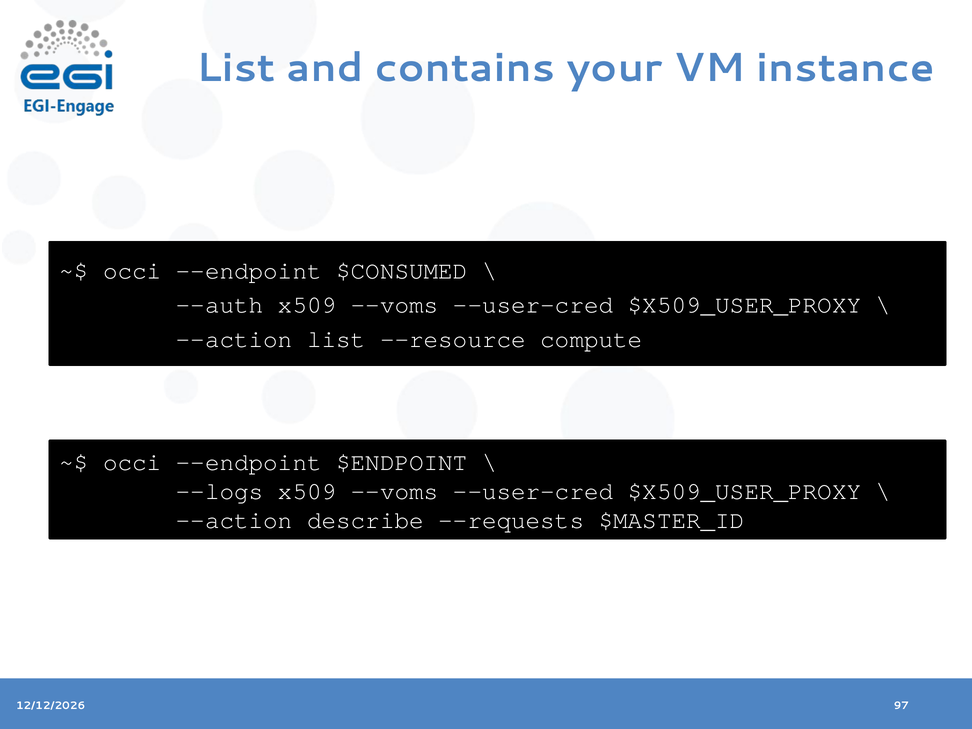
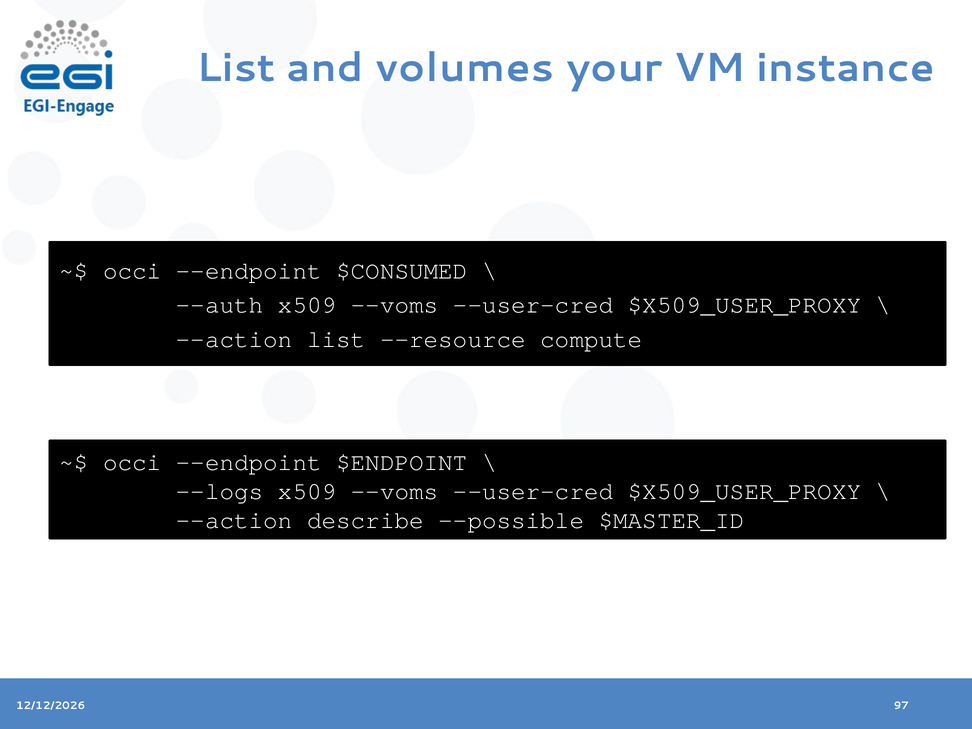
contains: contains -> volumes
--requests: --requests -> --possible
